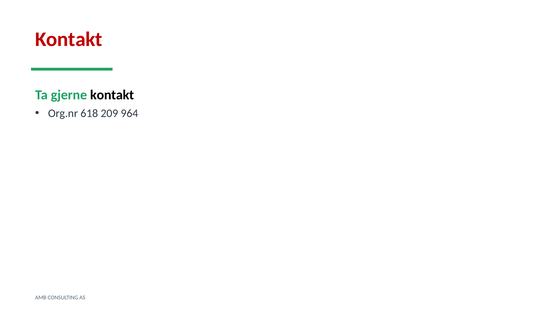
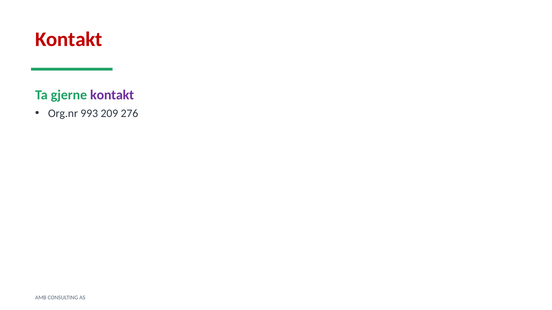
kontakt at (112, 95) colour: black -> purple
618: 618 -> 993
964: 964 -> 276
